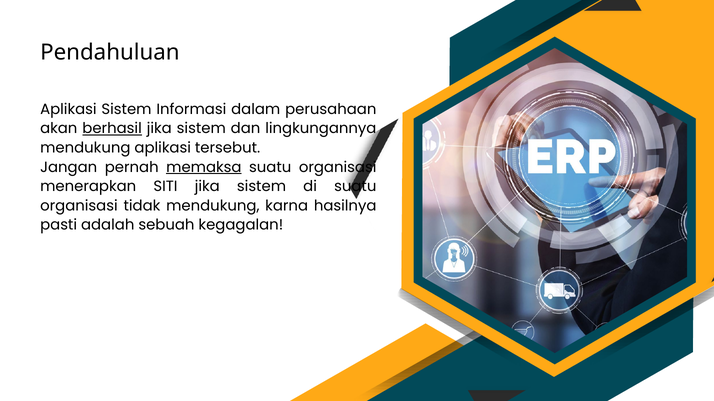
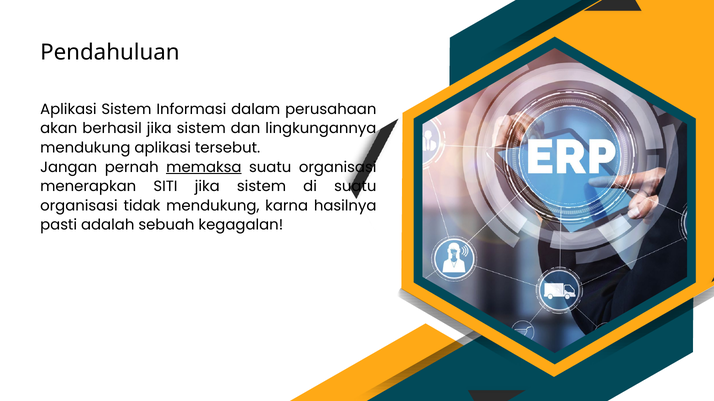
berhasil underline: present -> none
